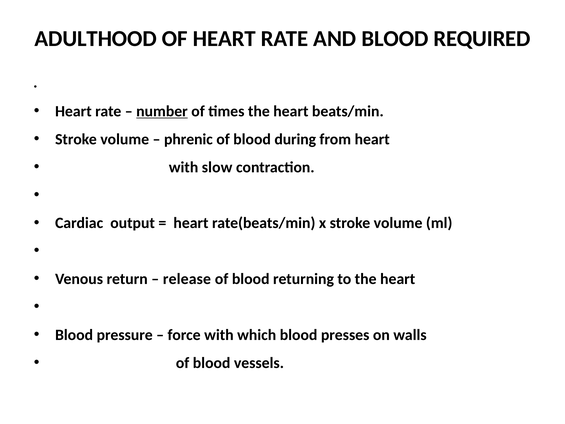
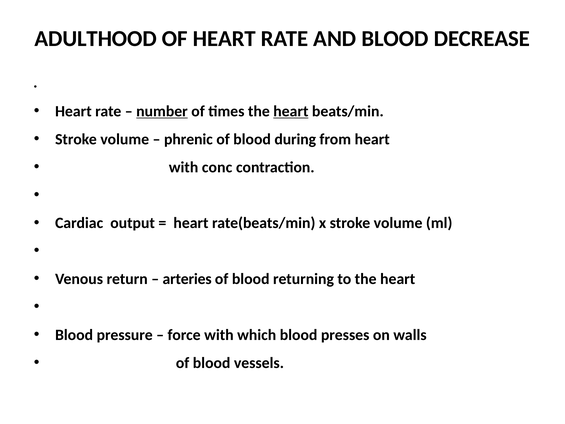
REQUIRED: REQUIRED -> DECREASE
heart at (291, 111) underline: none -> present
slow: slow -> conc
release: release -> arteries
